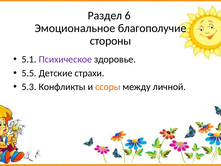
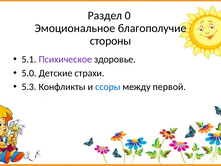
6: 6 -> 0
5.5: 5.5 -> 5.0
ссоры colour: orange -> blue
личной: личной -> первой
